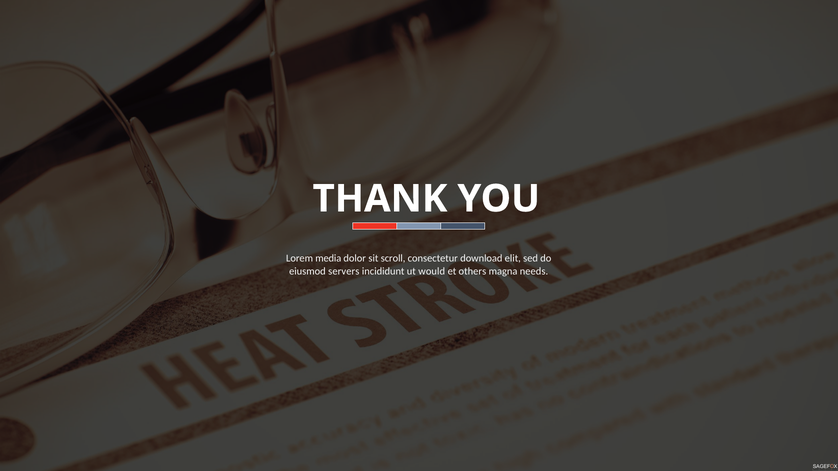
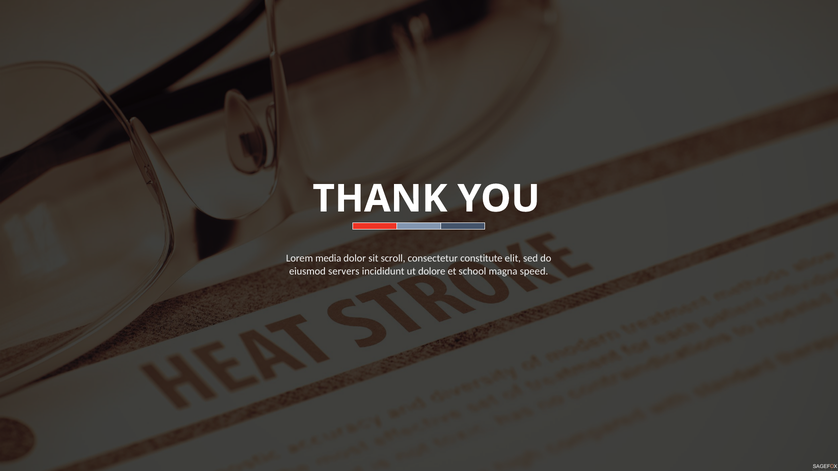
download: download -> constitute
would: would -> dolore
others: others -> school
needs: needs -> speed
